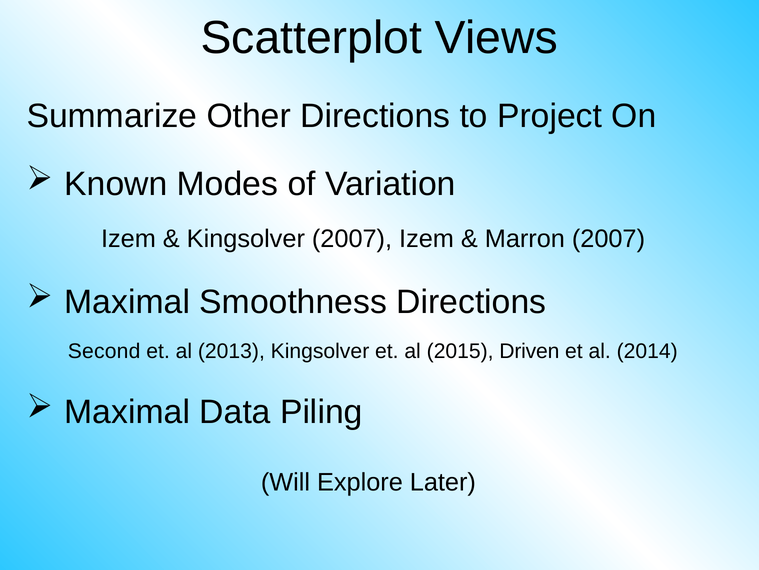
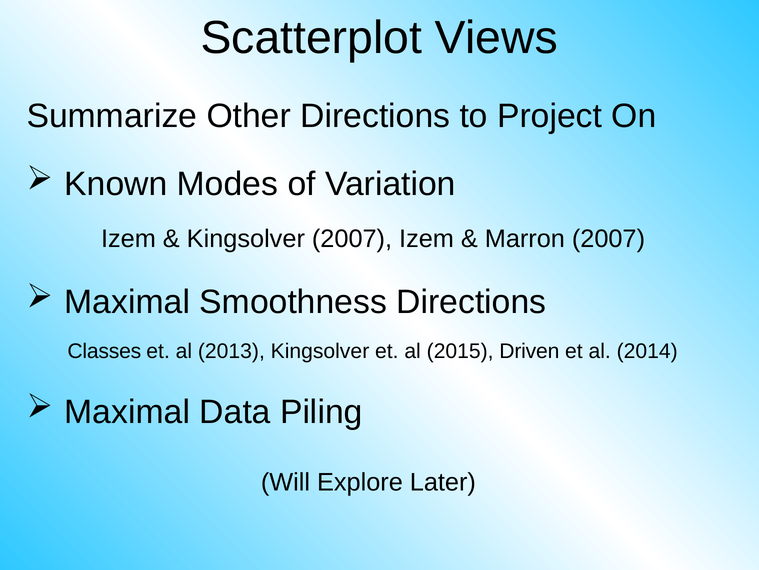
Second: Second -> Classes
